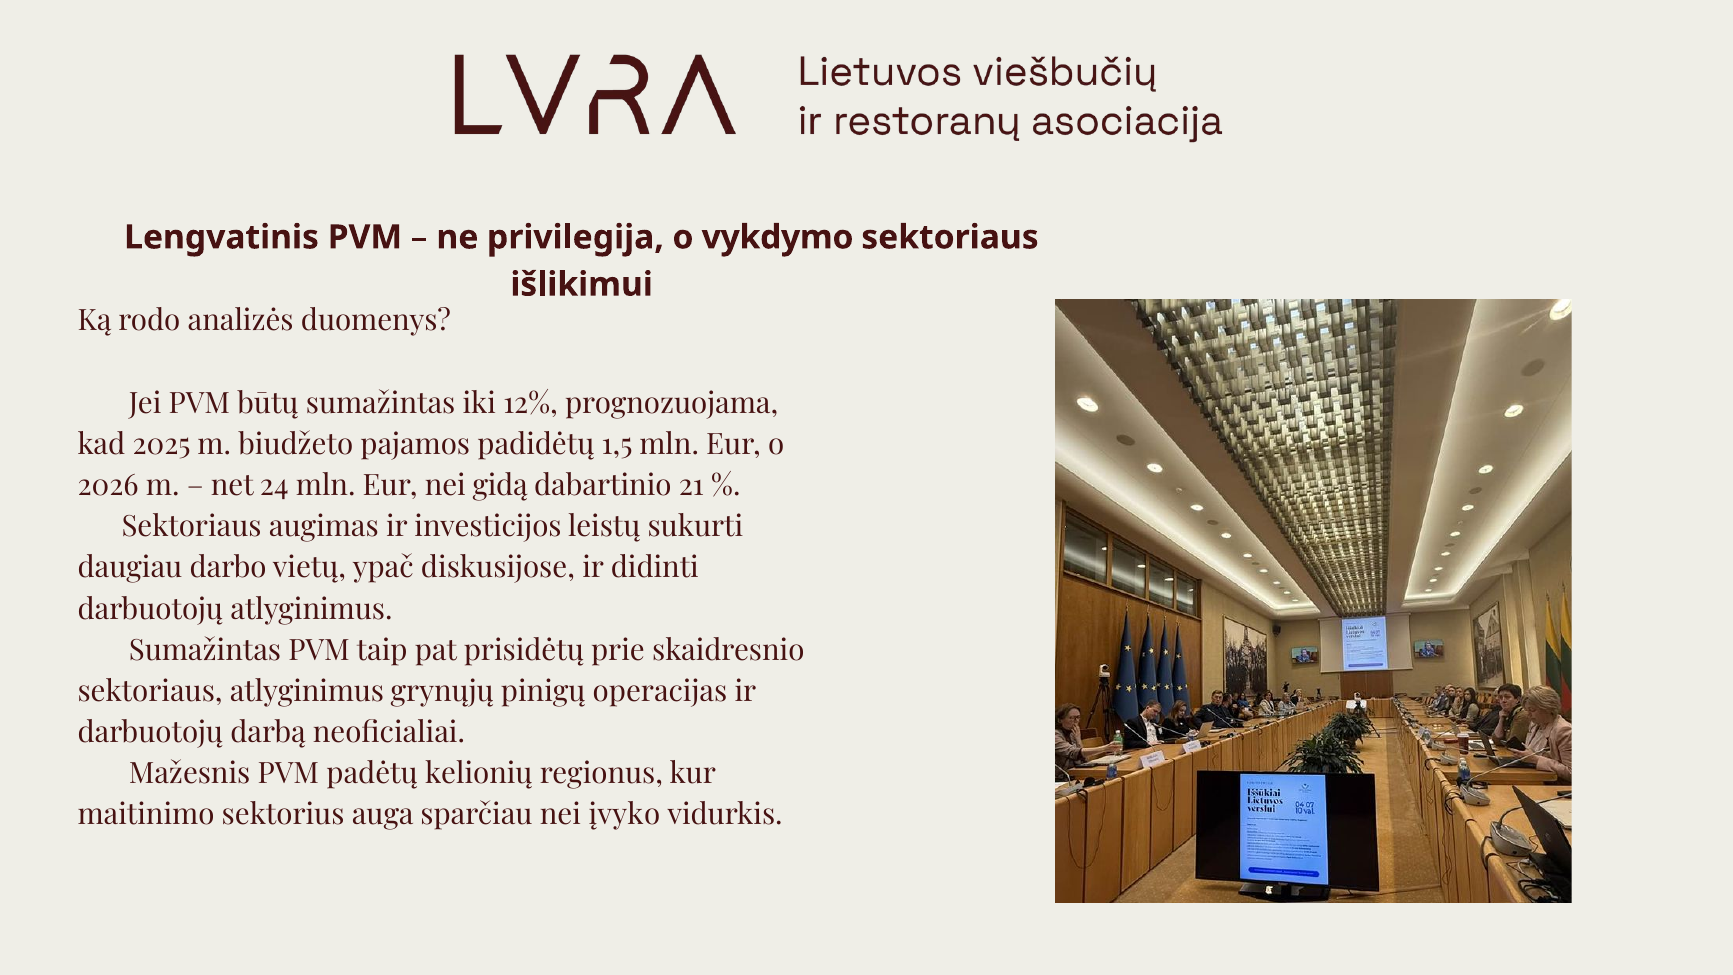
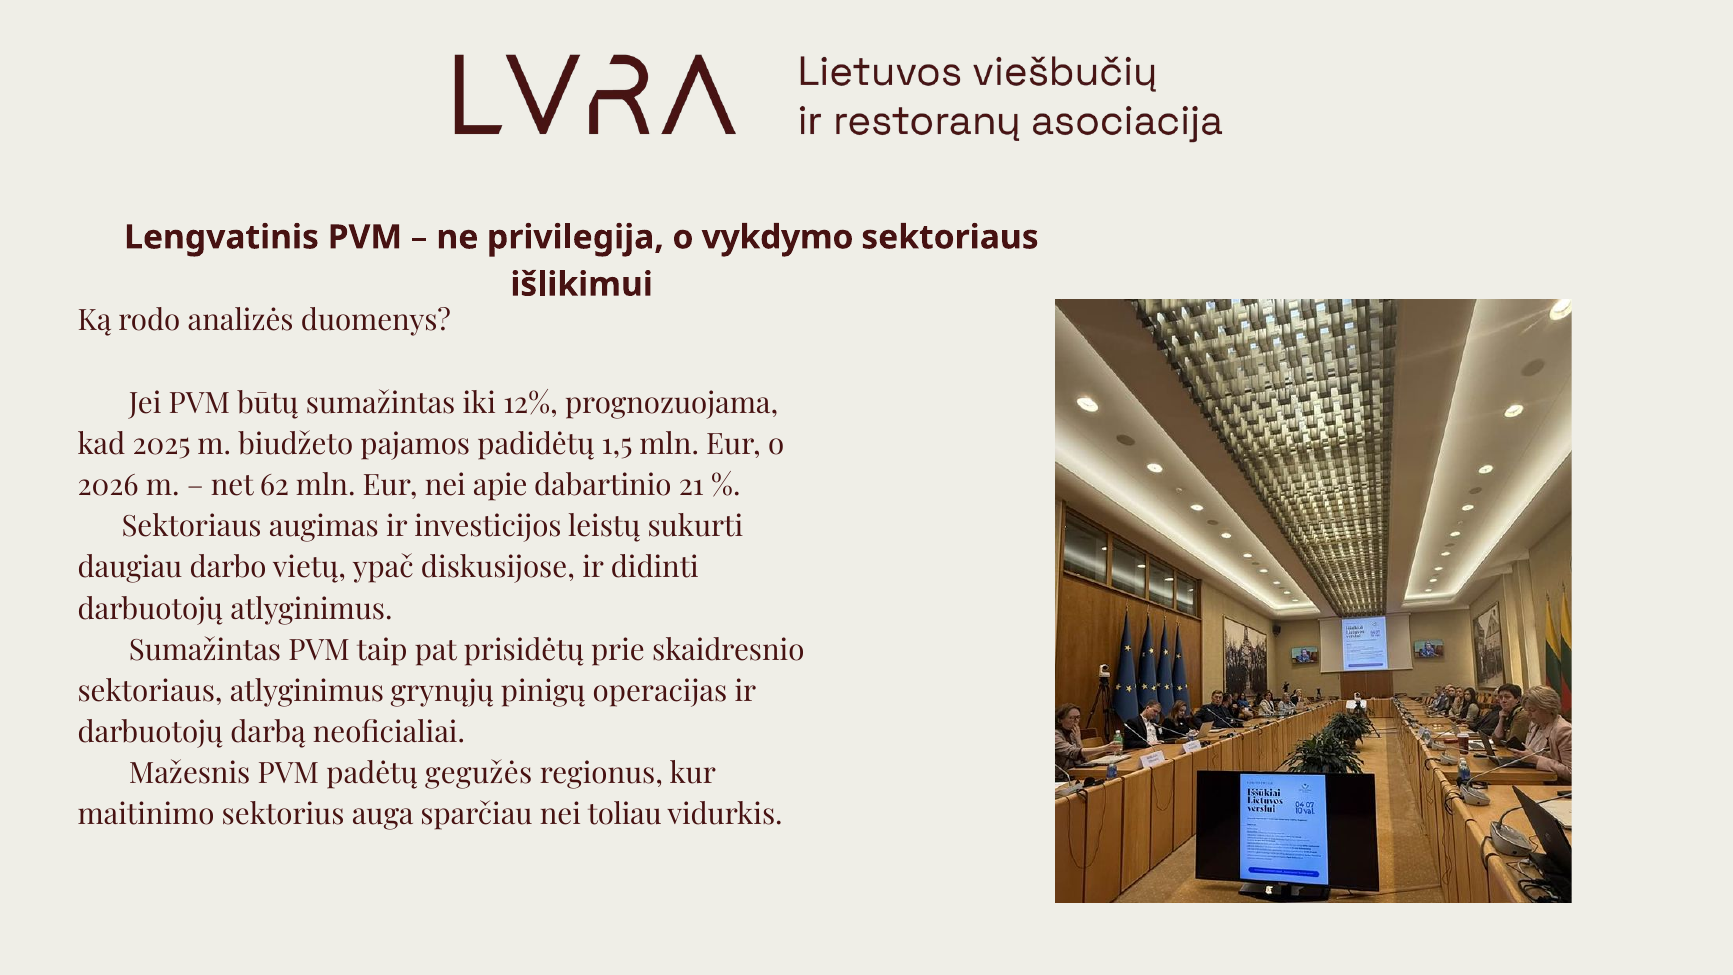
24: 24 -> 62
gidą: gidą -> apie
kelionių: kelionių -> gegužės
įvyko: įvyko -> toliau
